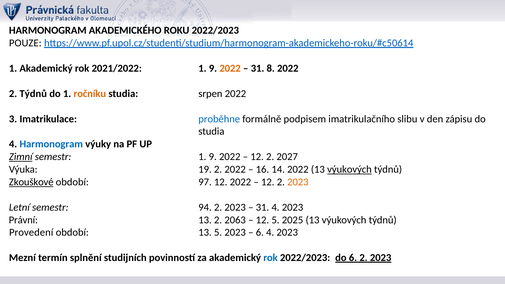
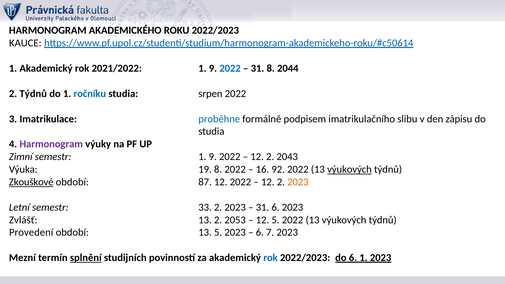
POUZE: POUZE -> KAUCE
2022 at (230, 68) colour: orange -> blue
8 2022: 2022 -> 2044
ročníku colour: orange -> blue
Harmonogram at (51, 144) colour: blue -> purple
Zimní underline: present -> none
2027: 2027 -> 2043
19 2: 2 -> 8
14: 14 -> 92
97: 97 -> 87
94: 94 -> 33
31 4: 4 -> 6
Právní: Právní -> Zvlášť
2063: 2063 -> 2053
5 2025: 2025 -> 2022
6 4: 4 -> 7
splnění underline: none -> present
6 2: 2 -> 1
